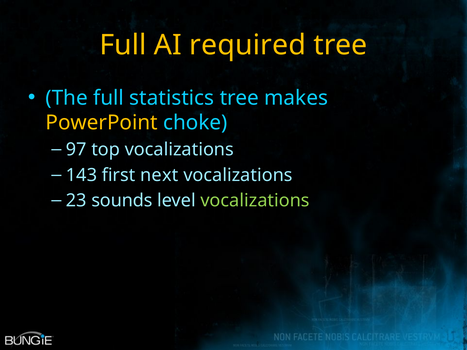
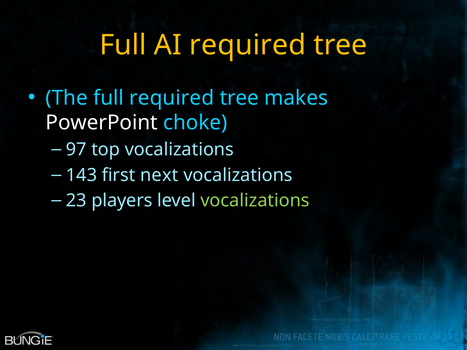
full statistics: statistics -> required
PowerPoint colour: yellow -> white
sounds: sounds -> players
